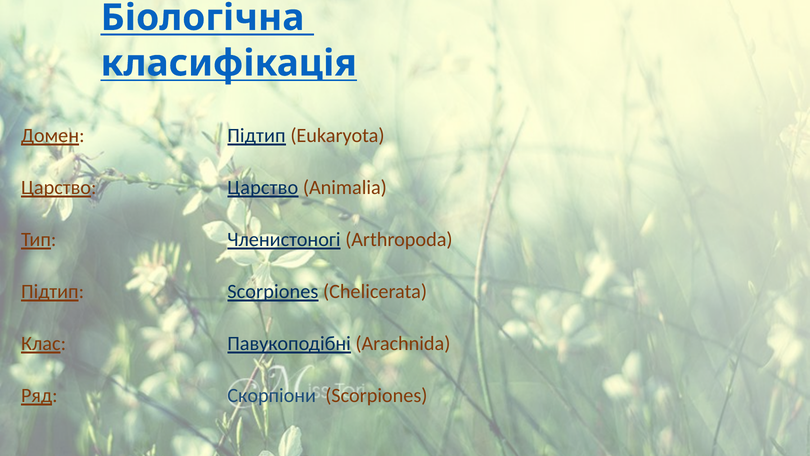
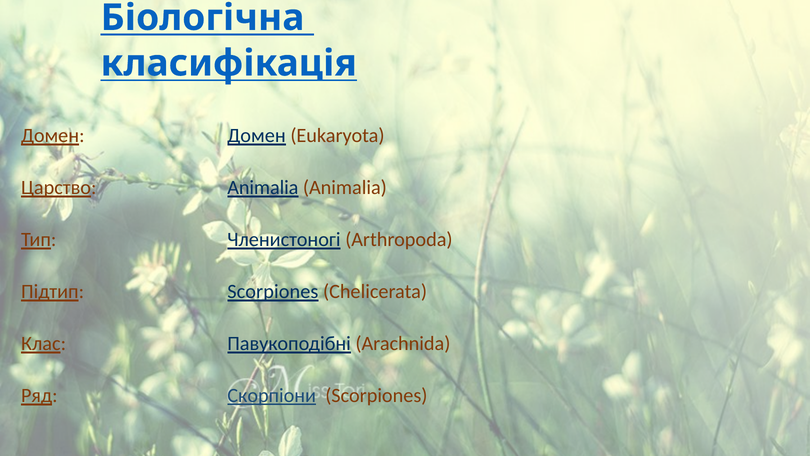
Домен Підтип: Підтип -> Домен
Царство Царство: Царство -> Animalia
Скорпіони underline: none -> present
